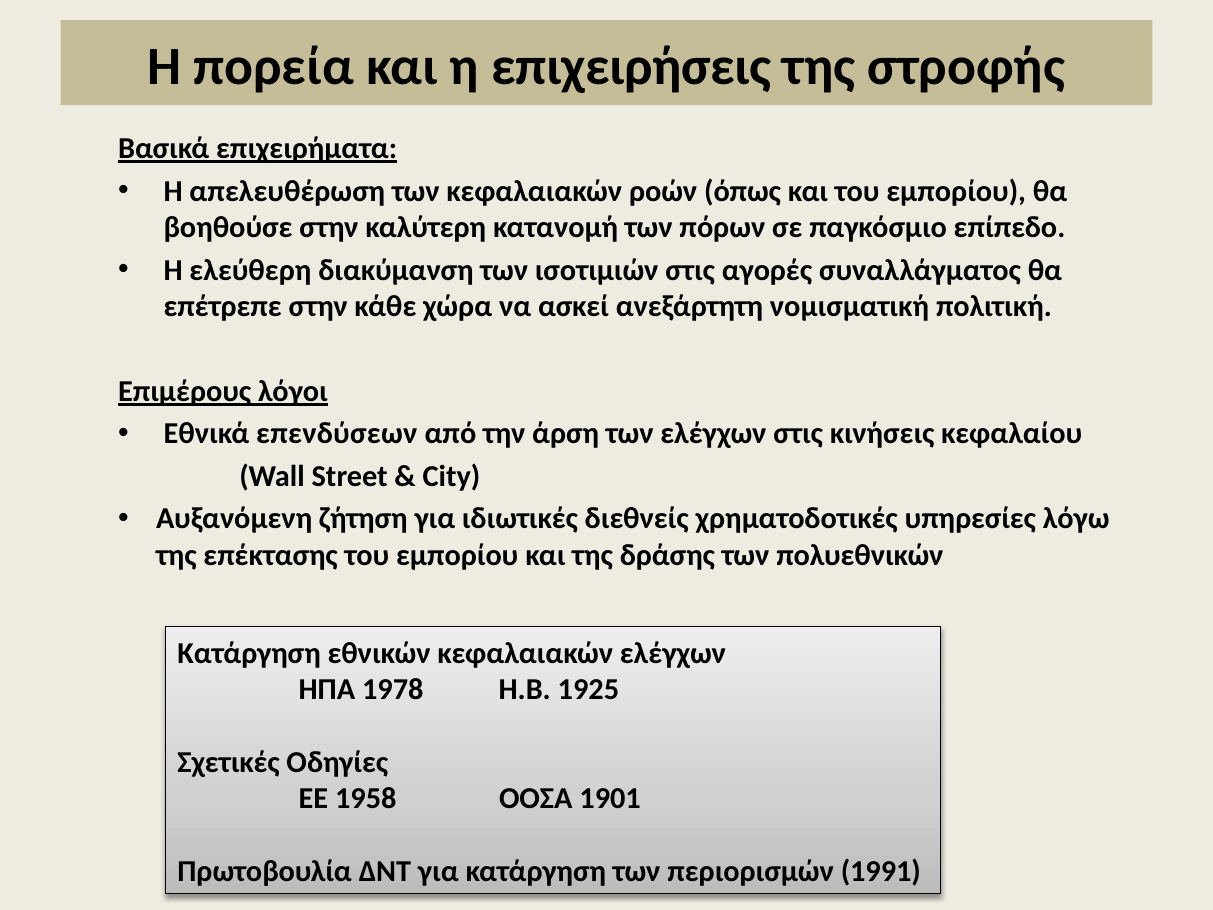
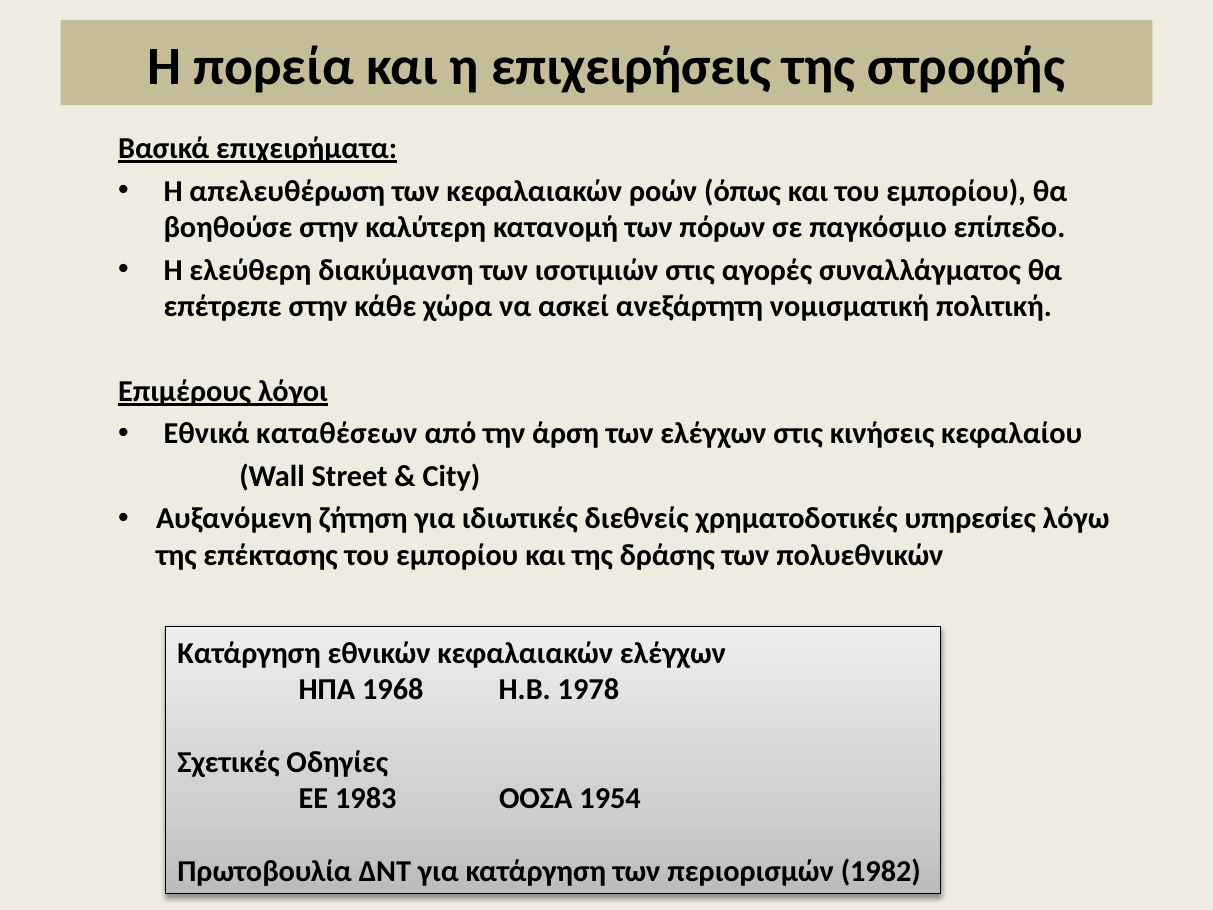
επενδύσεων: επενδύσεων -> καταθέσεων
1978: 1978 -> 1968
1925: 1925 -> 1978
1958: 1958 -> 1983
1901: 1901 -> 1954
1991: 1991 -> 1982
